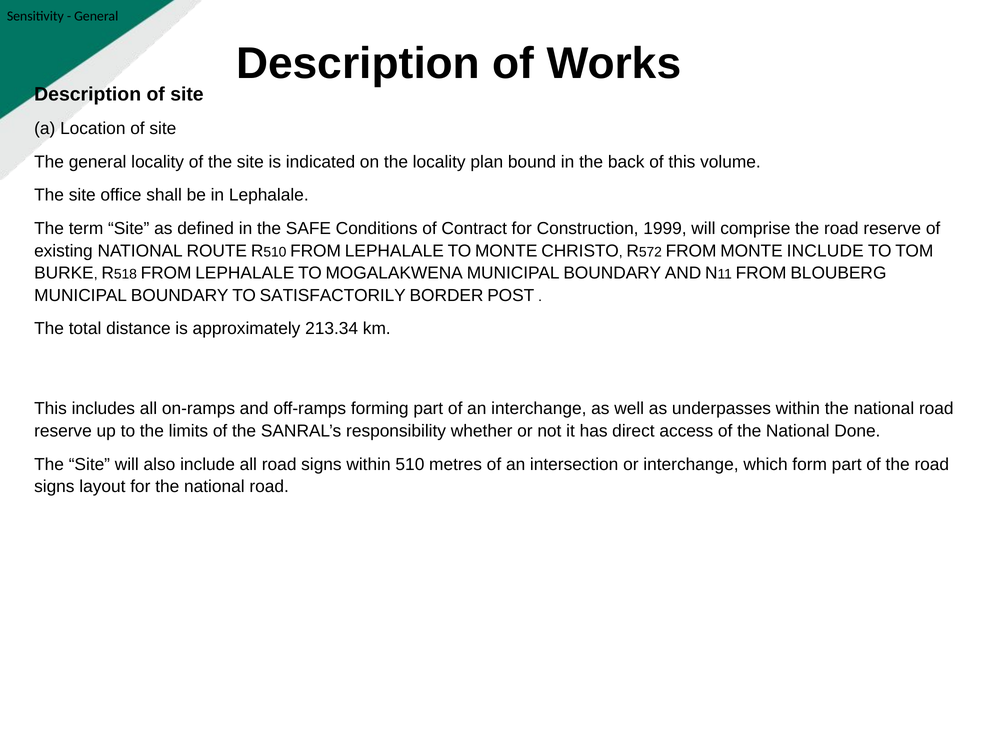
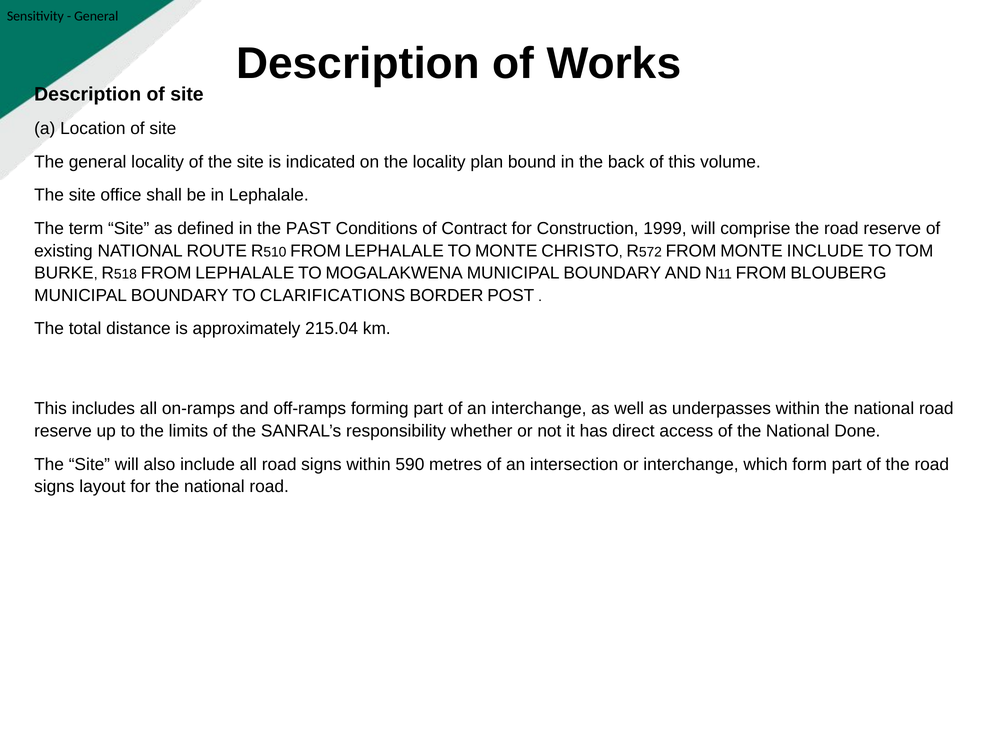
SAFE: SAFE -> PAST
SATISFACTORILY: SATISFACTORILY -> CLARIFICATIONS
213.34: 213.34 -> 215.04
510: 510 -> 590
